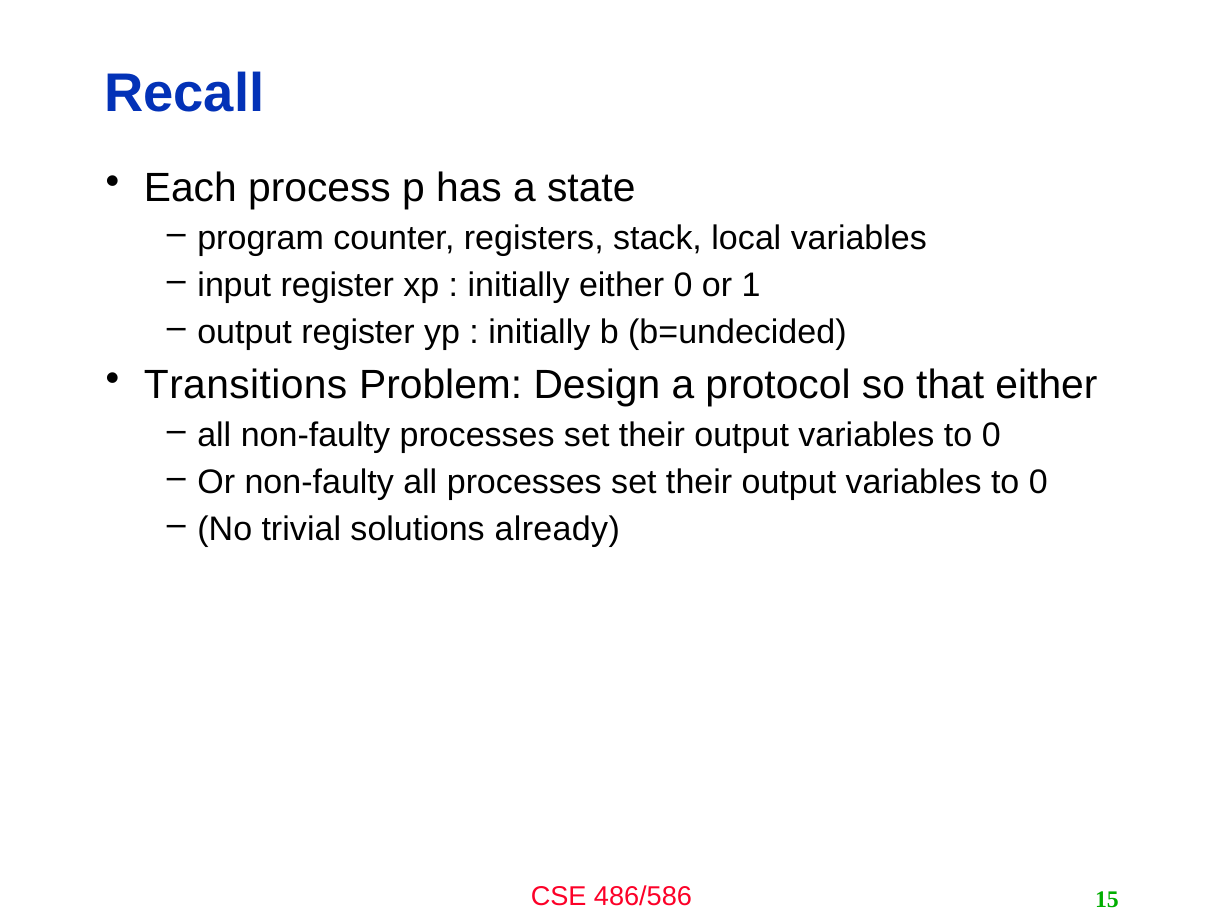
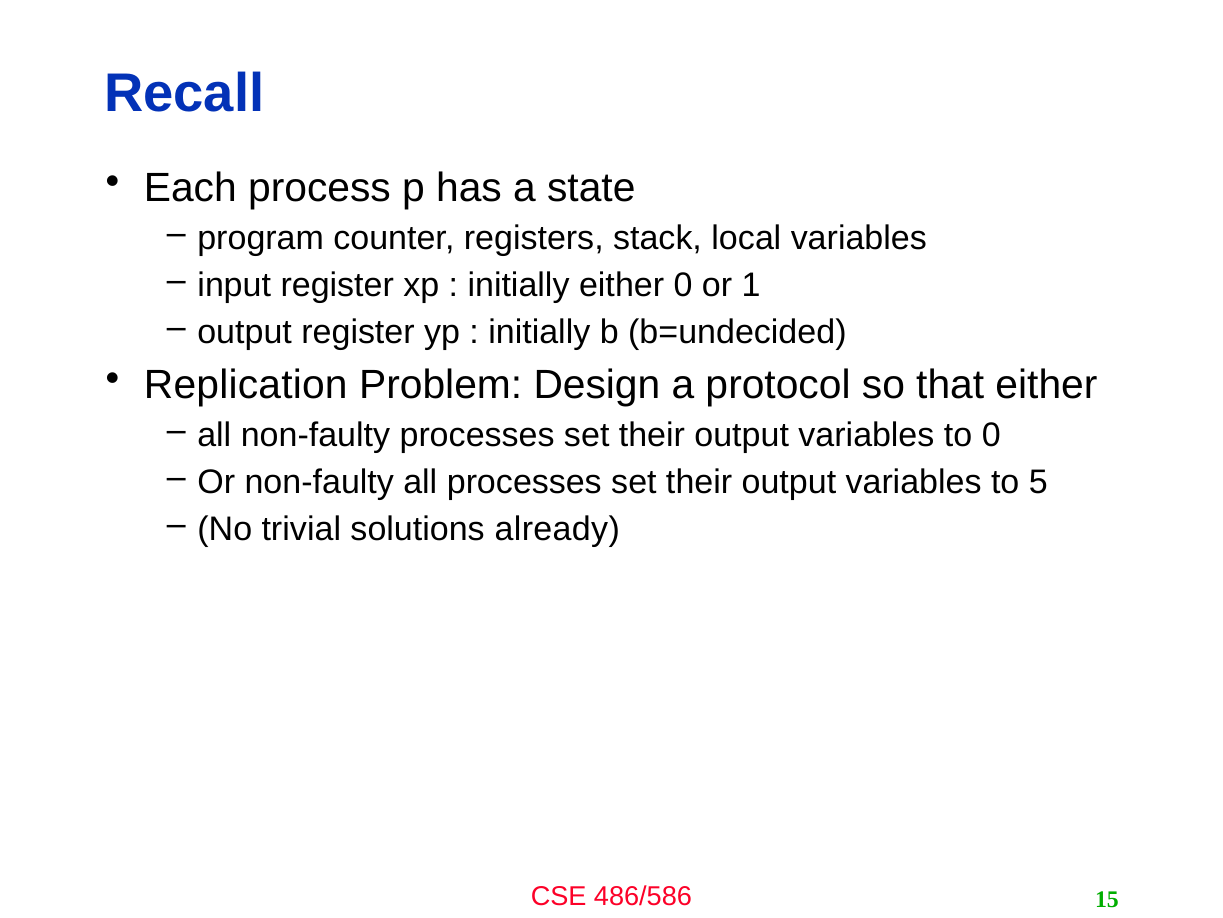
Transitions: Transitions -> Replication
0 at (1038, 482): 0 -> 5
